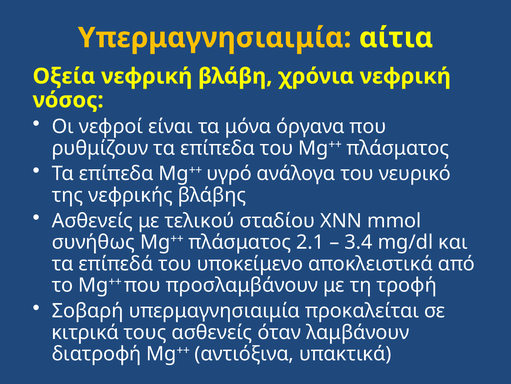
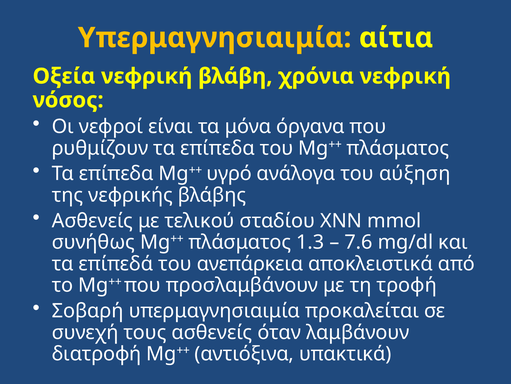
νευρικό: νευρικό -> αύξηση
2.1: 2.1 -> 1.3
3.4: 3.4 -> 7.6
υποκείμενο: υποκείμενο -> ανεπάρκεια
κιτρικά: κιτρικά -> συνεχή
